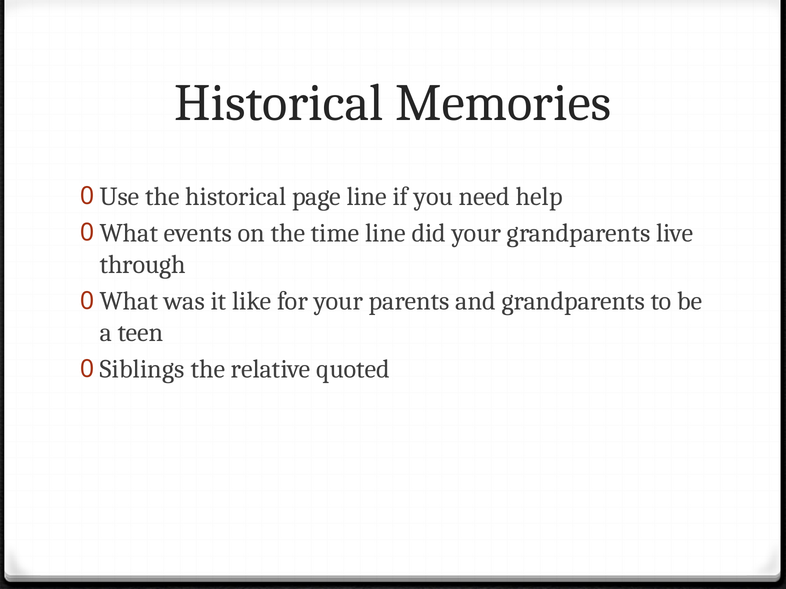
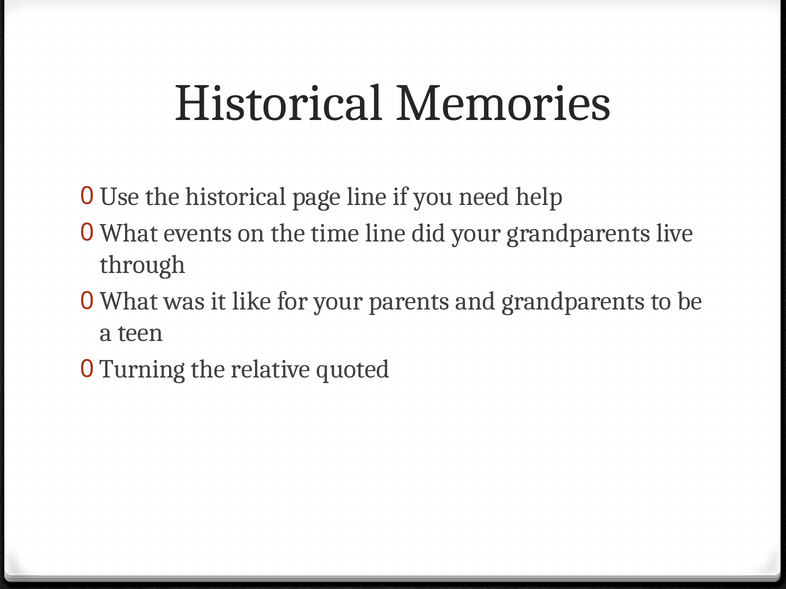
Siblings: Siblings -> Turning
